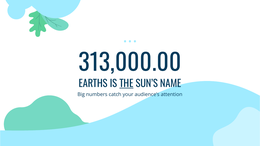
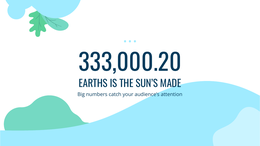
313,000.00: 313,000.00 -> 333,000.20
THE underline: present -> none
NAME: NAME -> MADE
